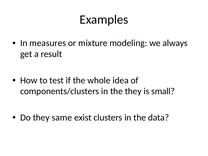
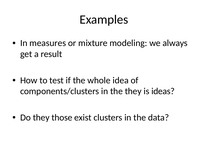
small: small -> ideas
same: same -> those
